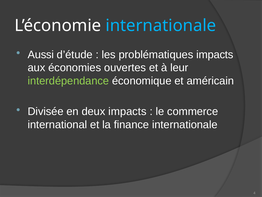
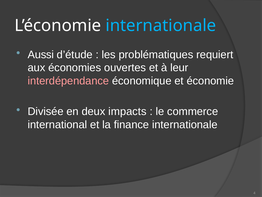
problématiques impacts: impacts -> requiert
interdépendance colour: light green -> pink
américain: américain -> économie
